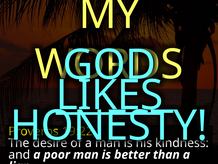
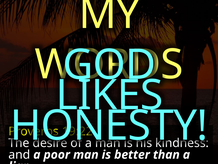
LIKES underline: present -> none
